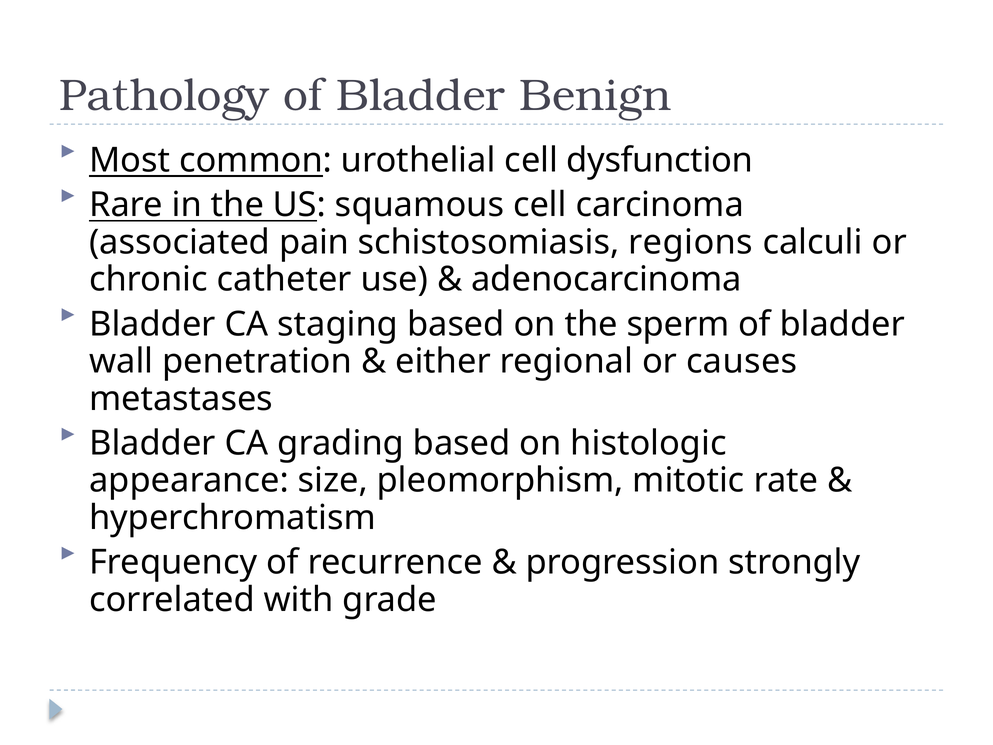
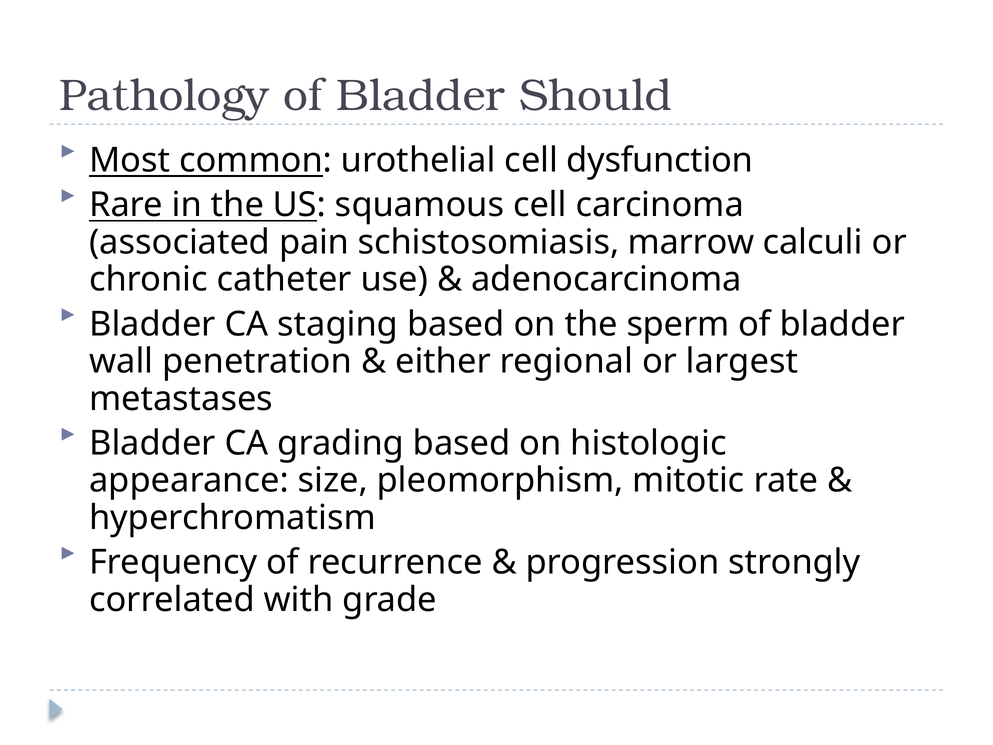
Benign: Benign -> Should
regions: regions -> marrow
causes: causes -> largest
